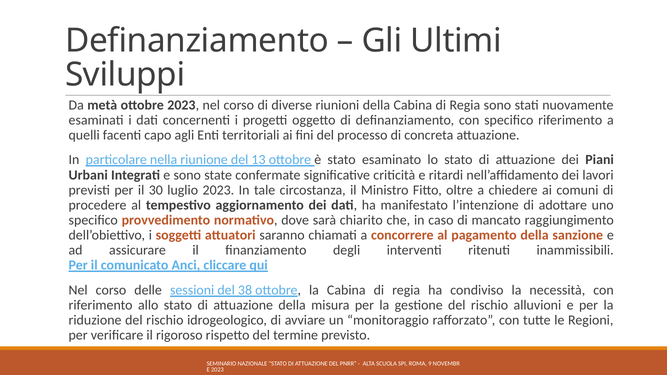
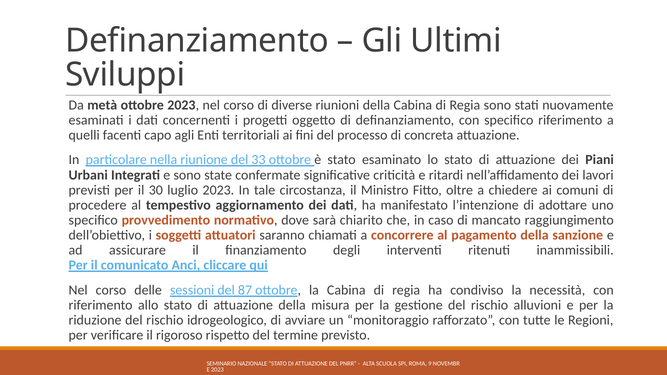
13: 13 -> 33
38: 38 -> 87
